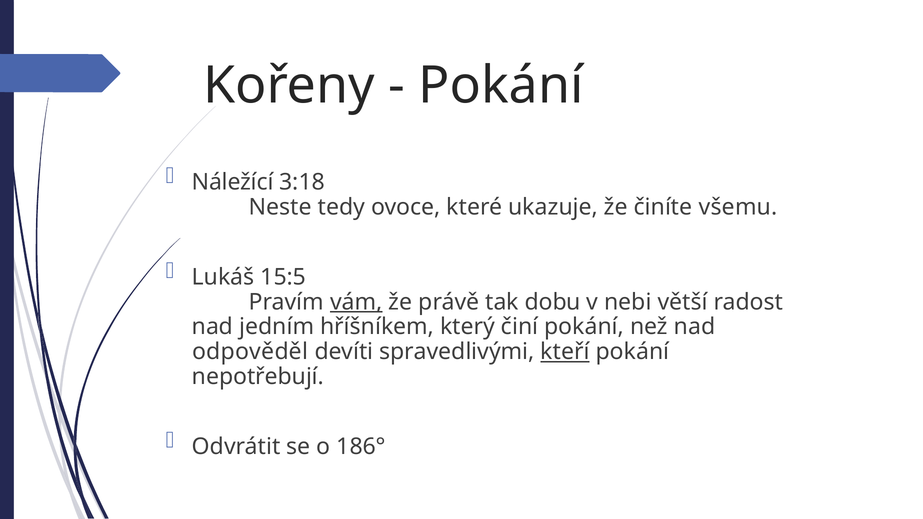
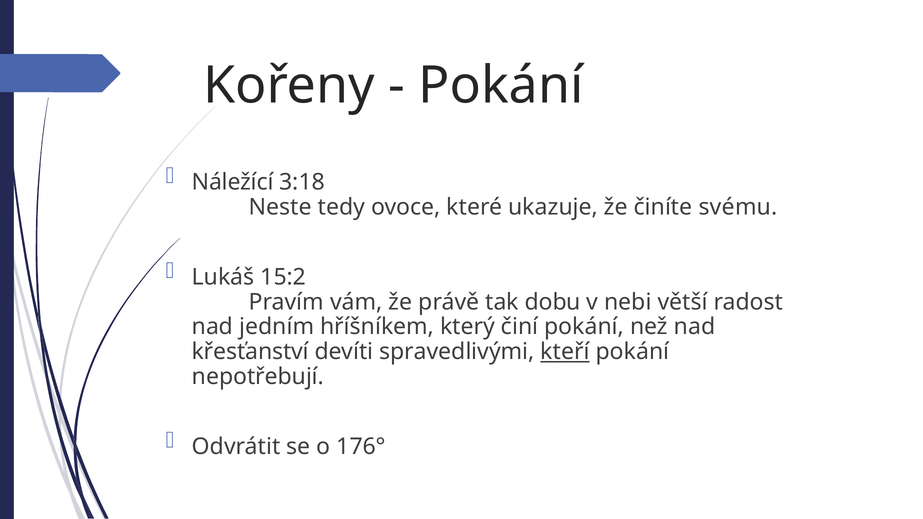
všemu: všemu -> svému
15:5: 15:5 -> 15:2
vám underline: present -> none
odpověděl: odpověděl -> křesťanství
186°: 186° -> 176°
